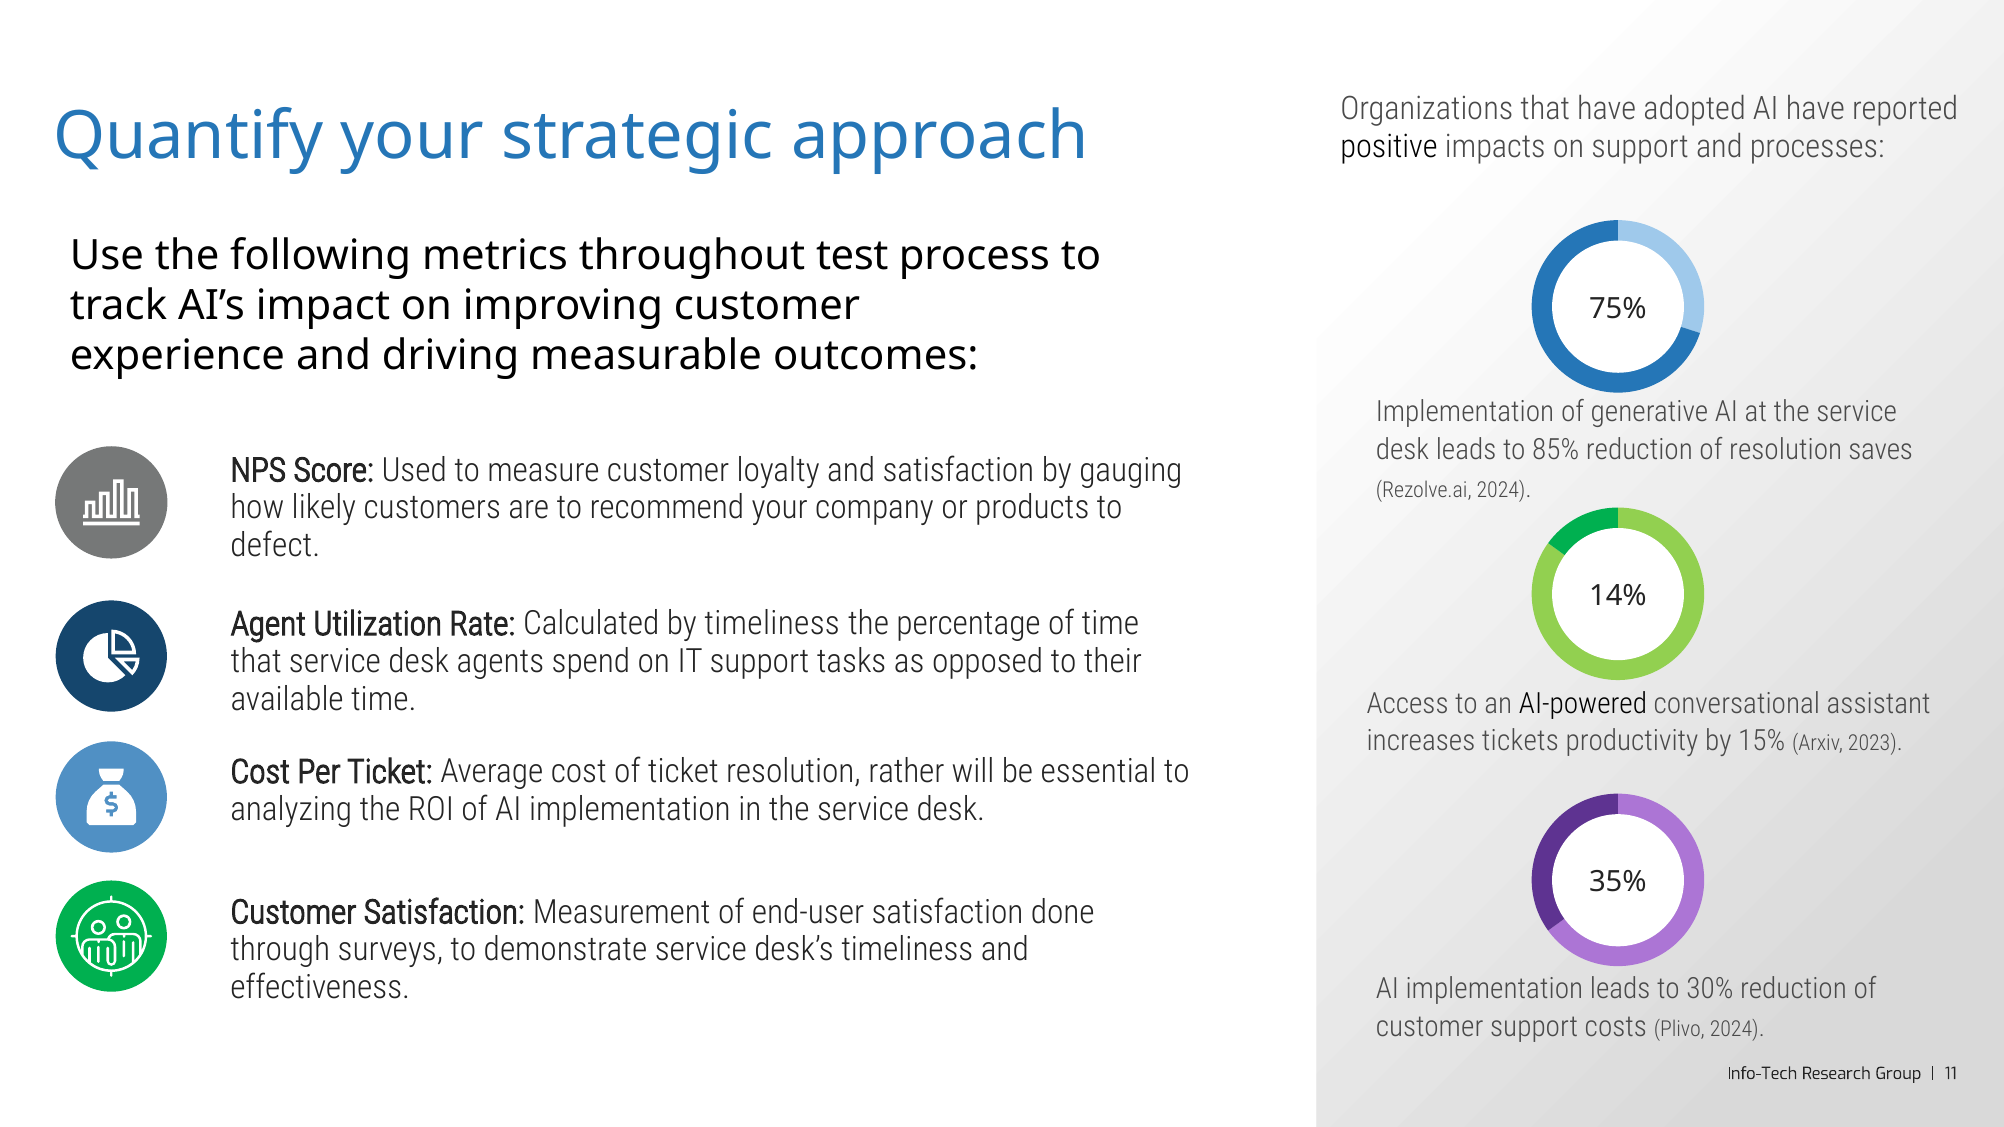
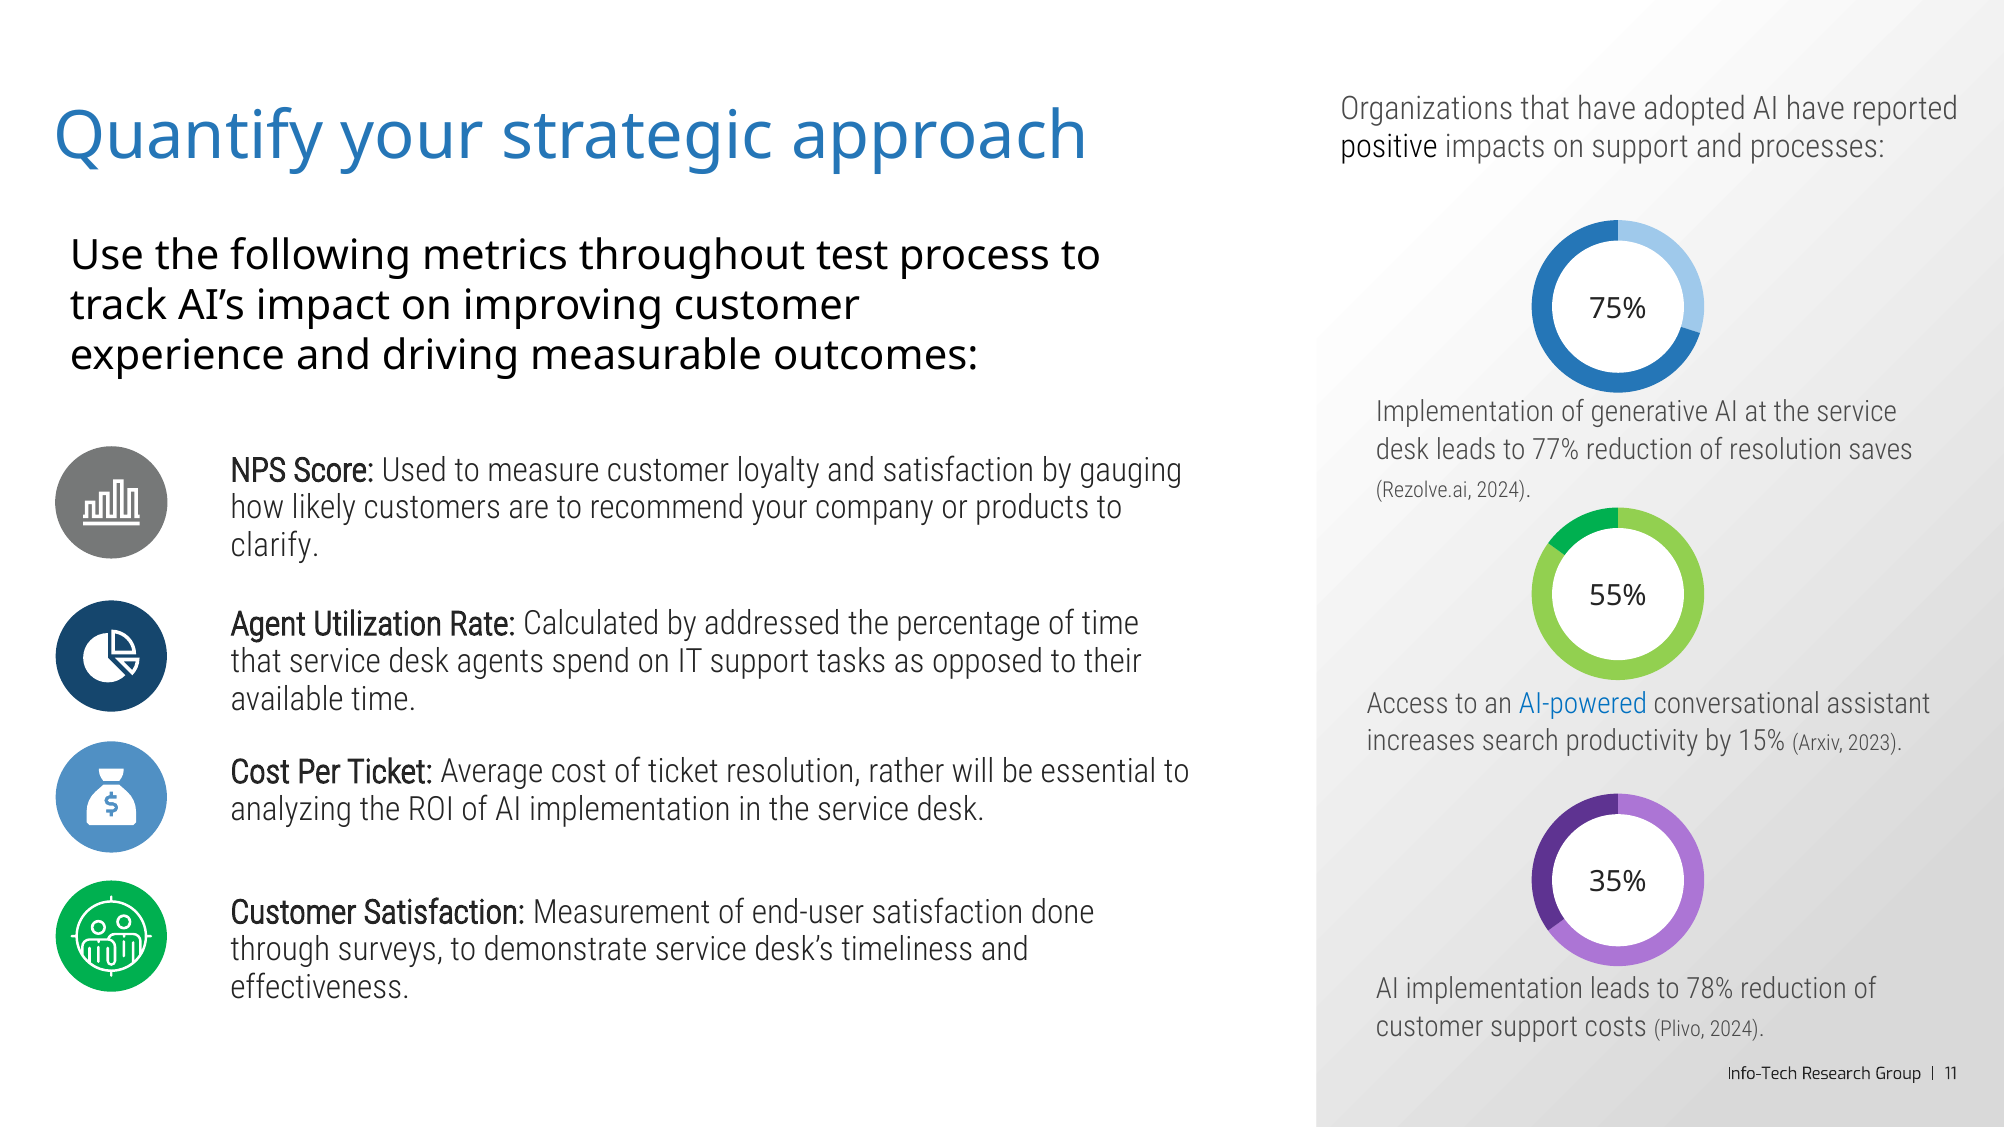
85%: 85% -> 77%
defect: defect -> clarify
14%: 14% -> 55%
by timeliness: timeliness -> addressed
AI-powered colour: black -> blue
tickets: tickets -> search
30%: 30% -> 78%
